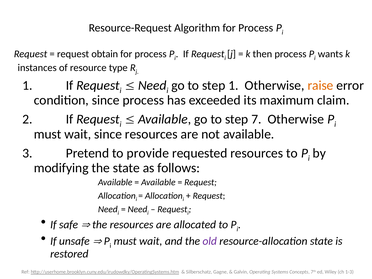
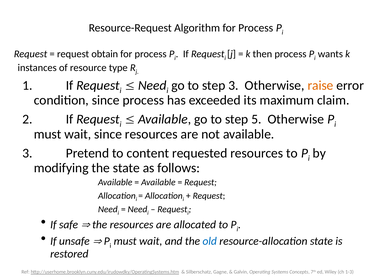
step 1: 1 -> 3
7: 7 -> 5
provide: provide -> content
old colour: purple -> blue
